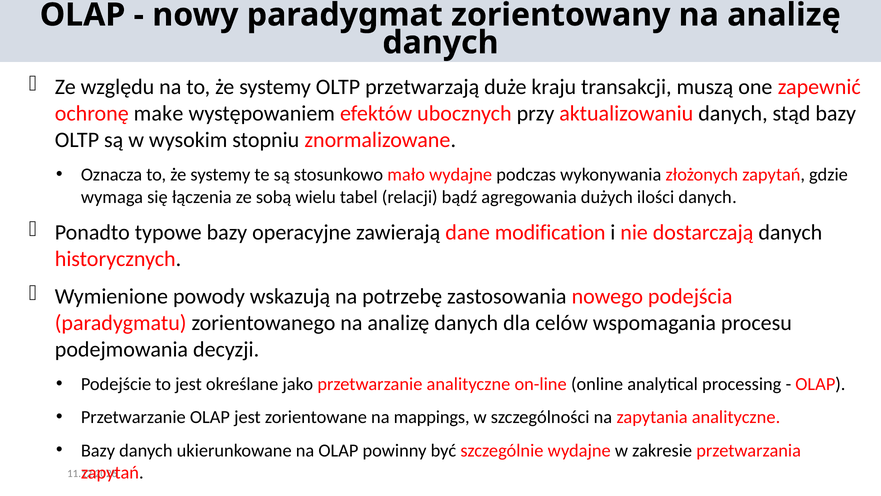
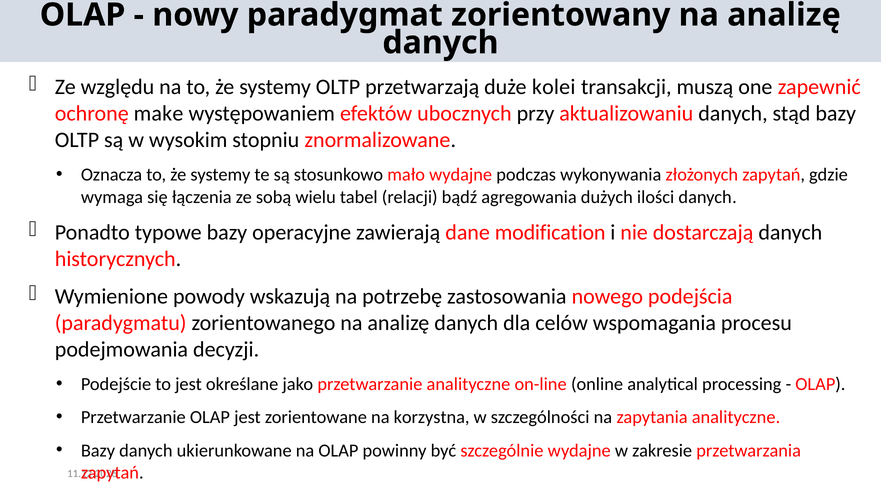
kraju: kraju -> kolei
mappings: mappings -> korzystna
